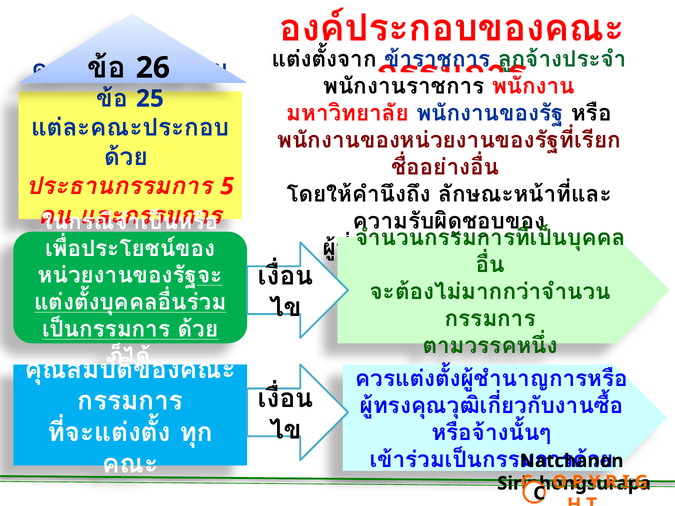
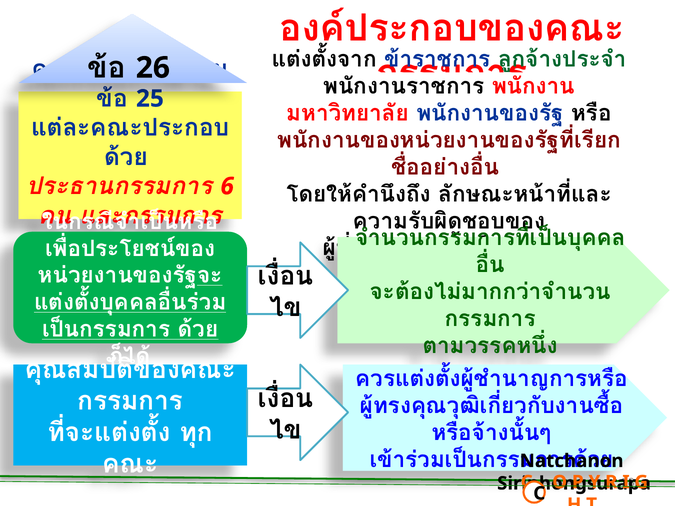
5: 5 -> 6
